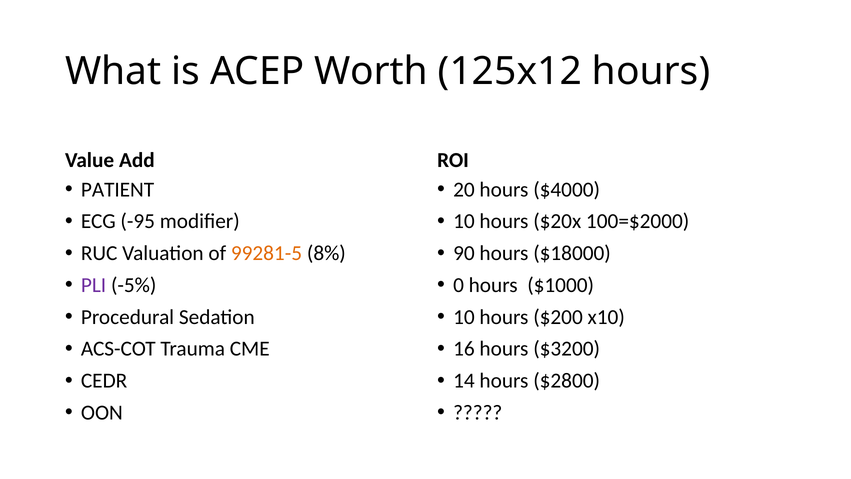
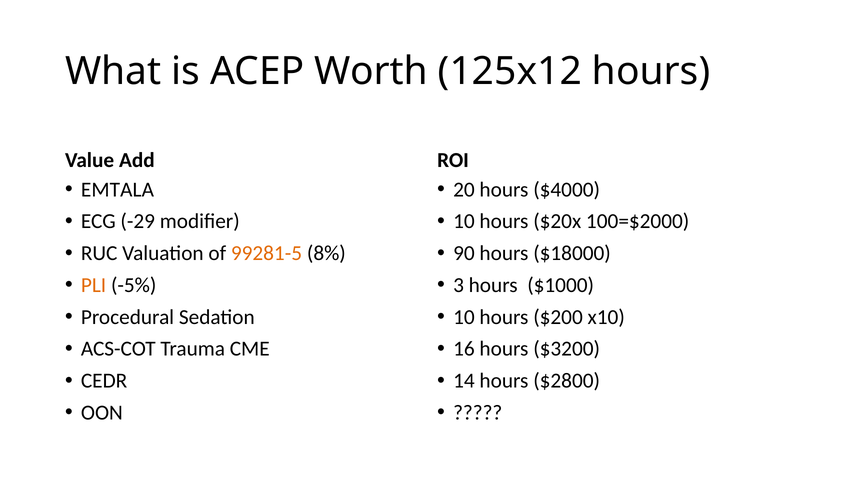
PATIENT: PATIENT -> EMTALA
-95: -95 -> -29
PLI colour: purple -> orange
0: 0 -> 3
